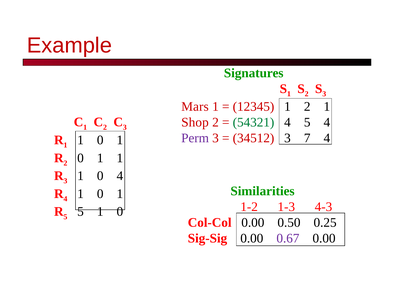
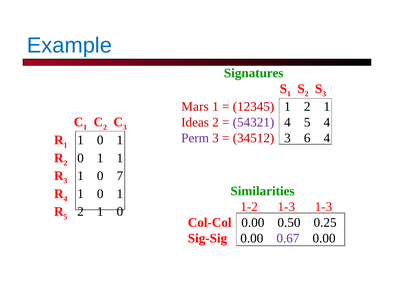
Example colour: red -> blue
Shop: Shop -> Ideas
54321 colour: green -> purple
7: 7 -> 6
0 4: 4 -> 7
1-3 4-3: 4-3 -> 1-3
5 5: 5 -> 2
